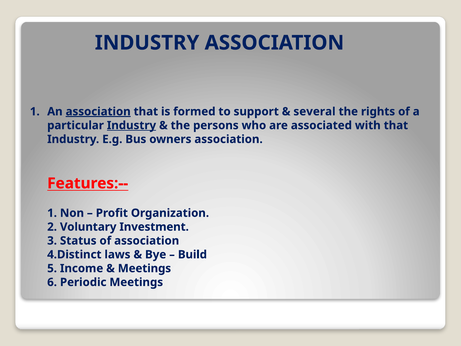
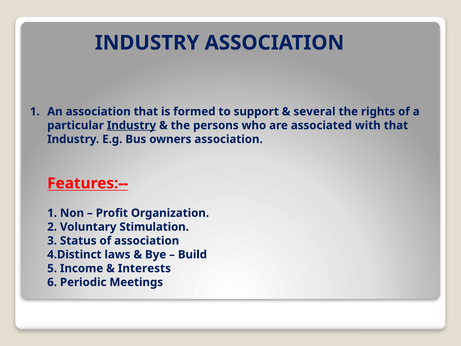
association at (98, 111) underline: present -> none
Investment: Investment -> Stimulation
Meetings at (144, 268): Meetings -> Interests
